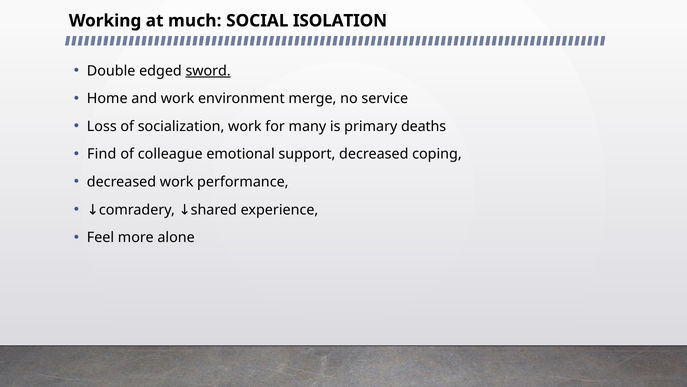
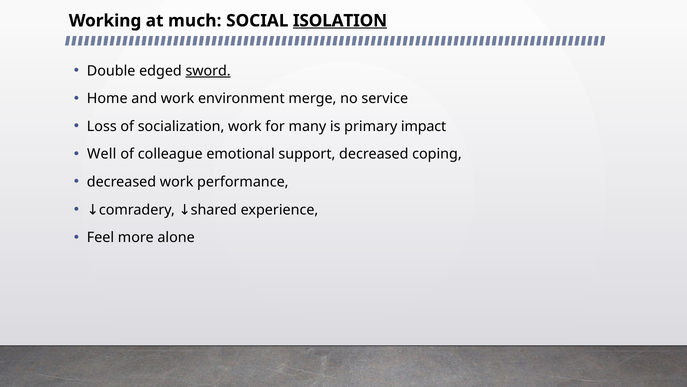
ISOLATION underline: none -> present
deaths: deaths -> impact
Find: Find -> Well
